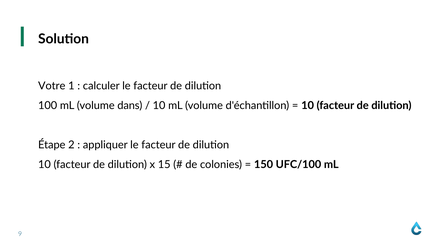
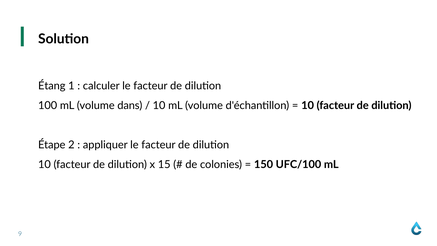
Votre: Votre -> Étang
